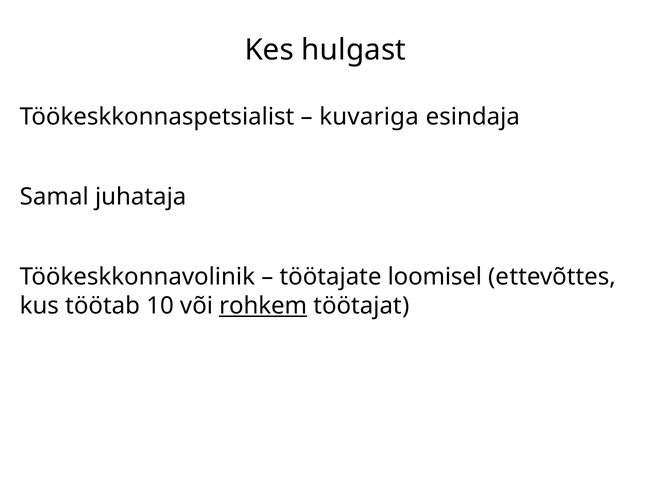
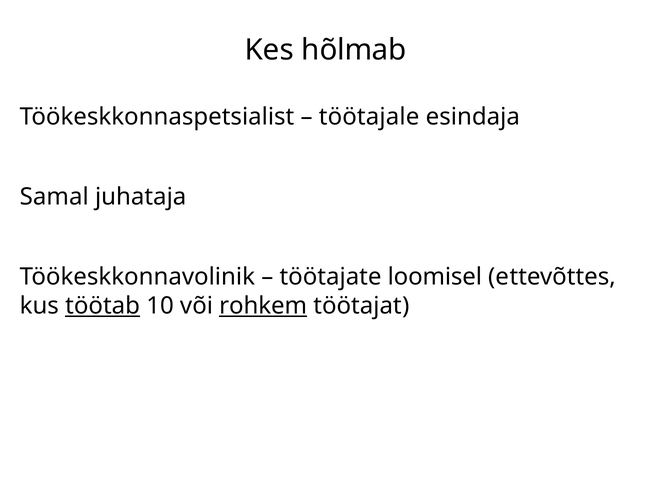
hulgast: hulgast -> hõlmab
kuvariga: kuvariga -> töötajale
töötab underline: none -> present
